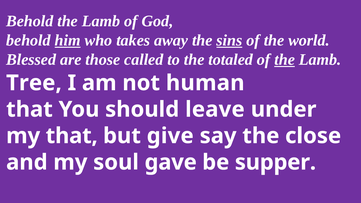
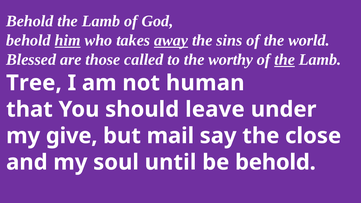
away underline: none -> present
sins underline: present -> none
totaled: totaled -> worthy
my that: that -> give
give: give -> mail
gave: gave -> until
be supper: supper -> behold
